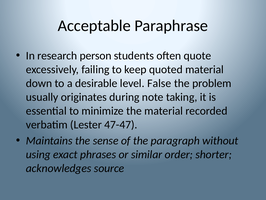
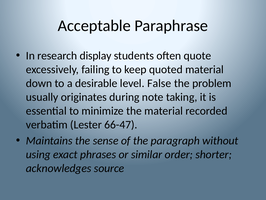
person: person -> display
47-47: 47-47 -> 66-47
